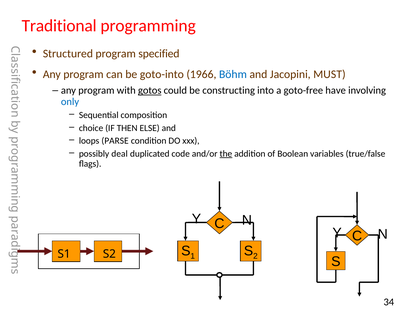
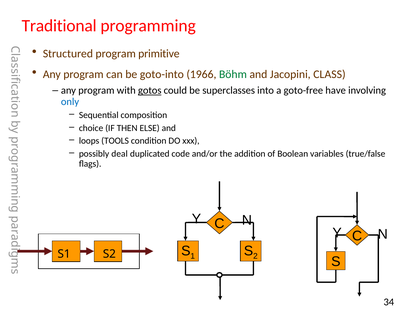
specified: specified -> primitive
Böhm colour: blue -> green
MUST: MUST -> CLASS
constructing: constructing -> superclasses
PARSE: PARSE -> TOOLS
the underline: present -> none
